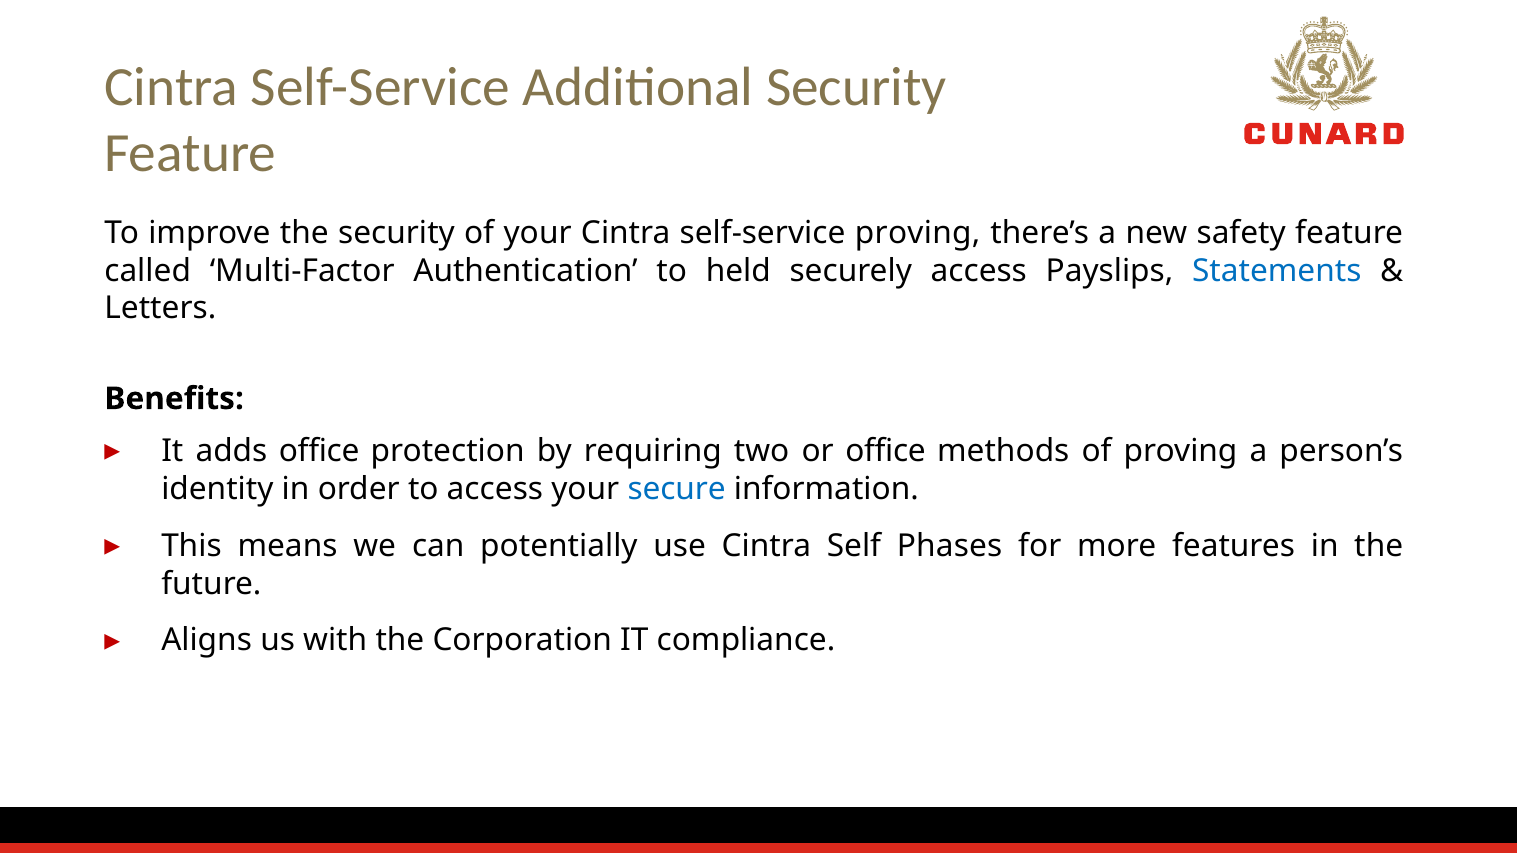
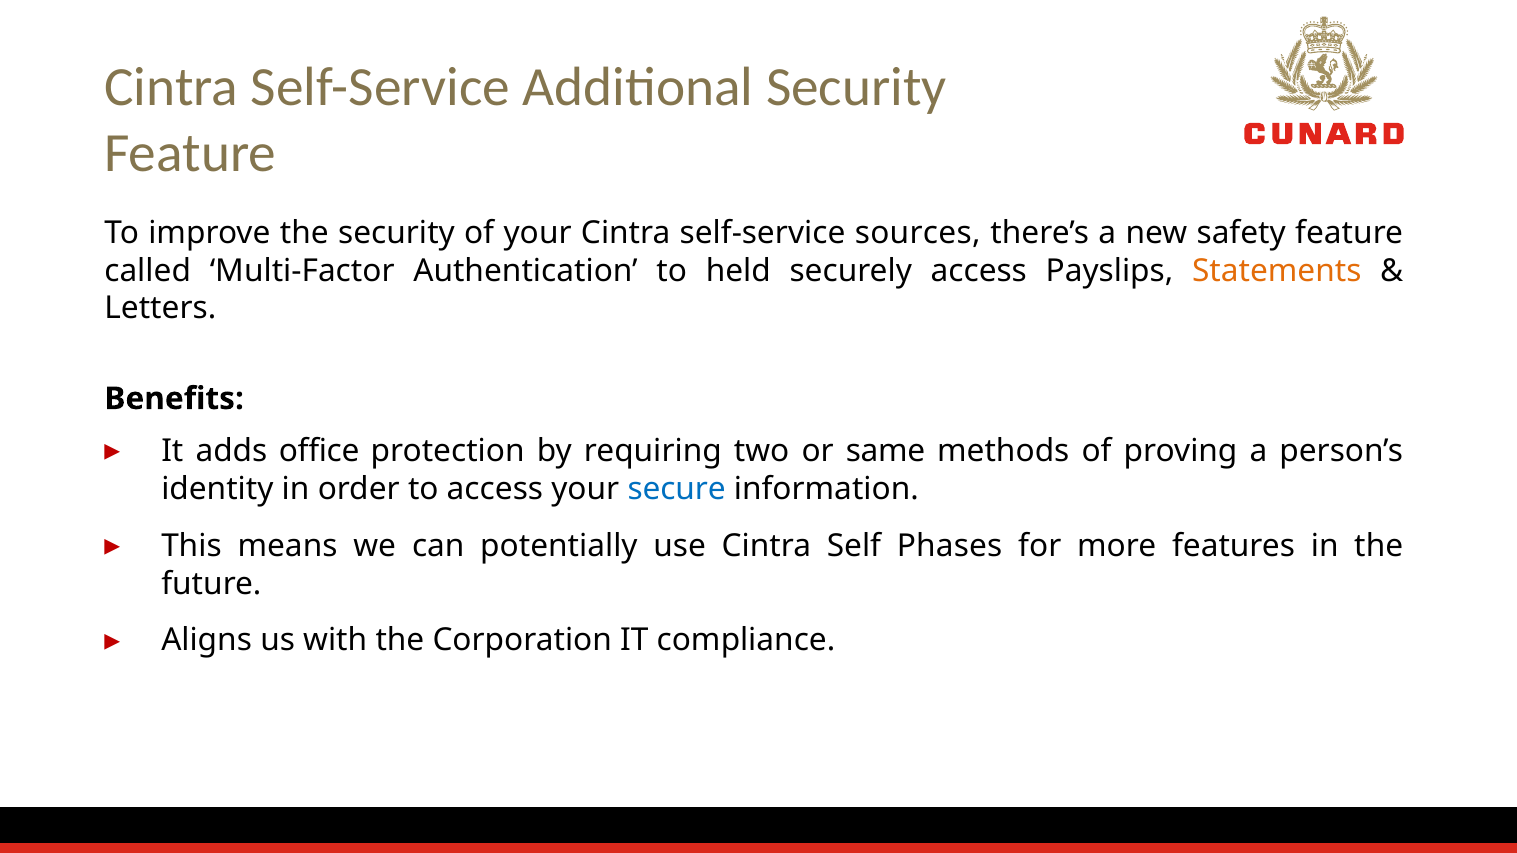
self-service proving: proving -> sources
Statements colour: blue -> orange
or office: office -> same
